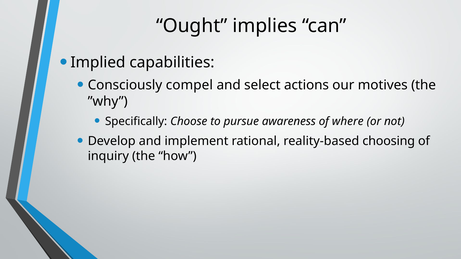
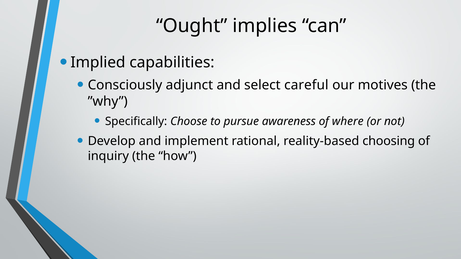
compel: compel -> adjunct
actions: actions -> careful
